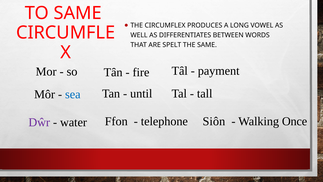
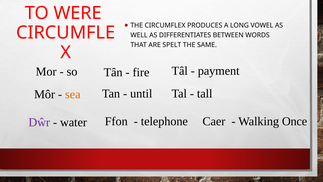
TO SAME: SAME -> WERE
sea colour: blue -> orange
Siôn: Siôn -> Caer
